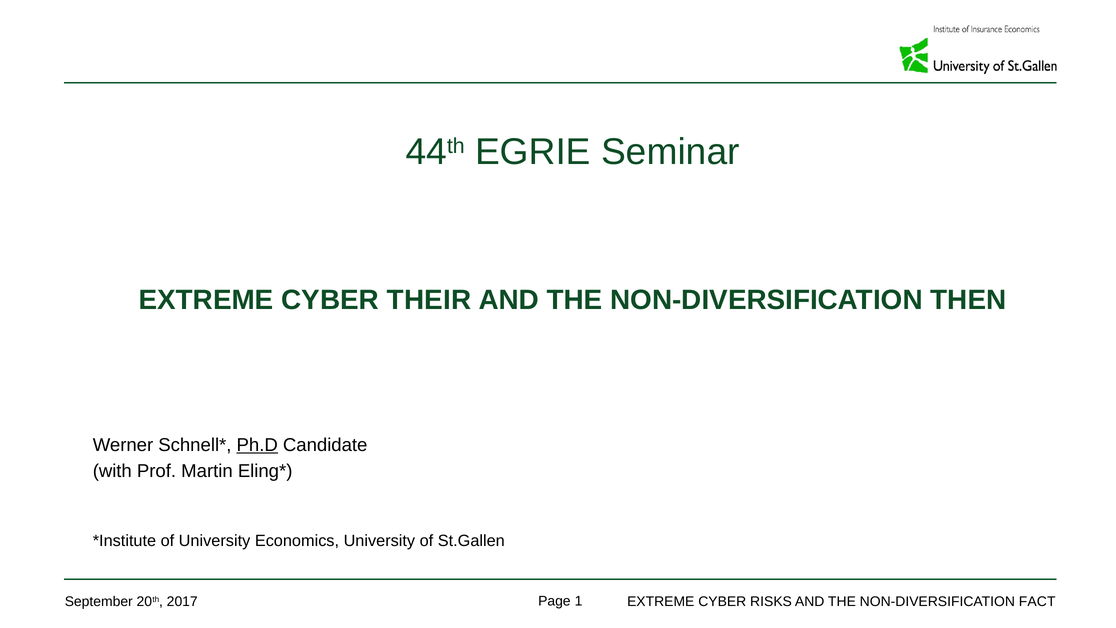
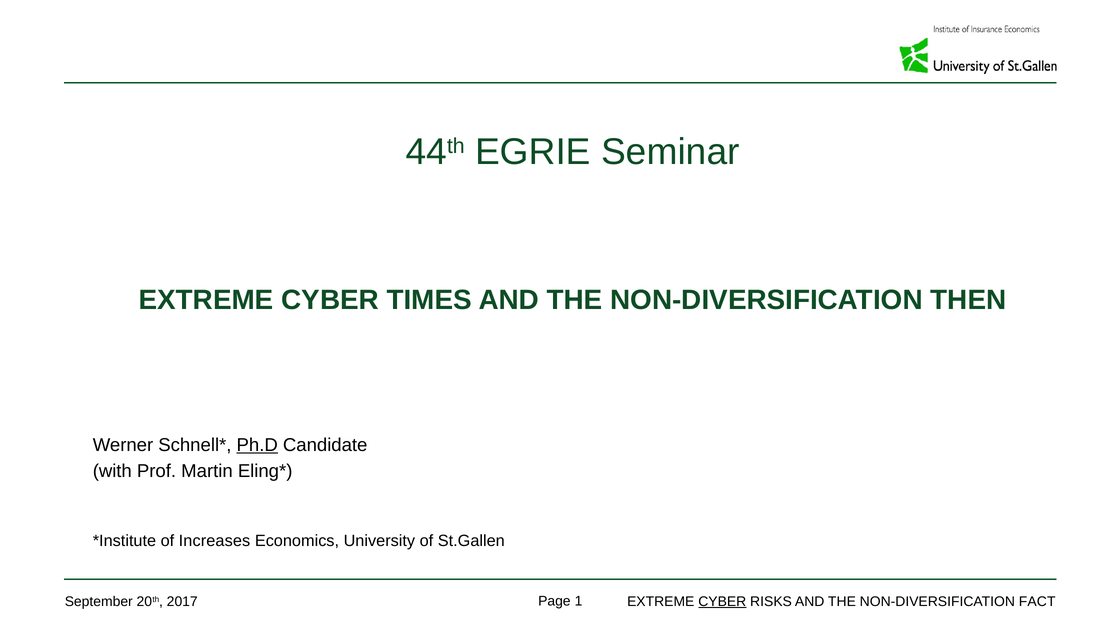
THEIR: THEIR -> TIMES
of University: University -> Increases
CYBER at (722, 601) underline: none -> present
